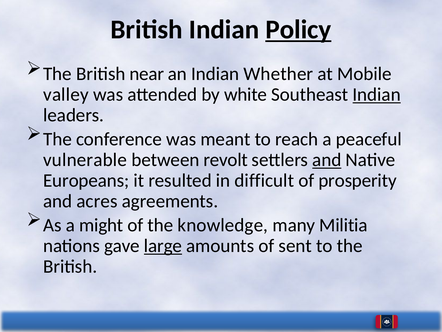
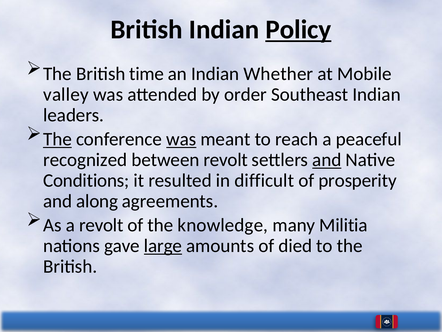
near: near -> time
white: white -> order
Indian at (377, 94) underline: present -> none
The at (57, 139) underline: none -> present
was at (181, 139) underline: none -> present
vulnerable: vulnerable -> recognized
Europeans: Europeans -> Conditions
acres: acres -> along
a might: might -> revolt
sent: sent -> died
